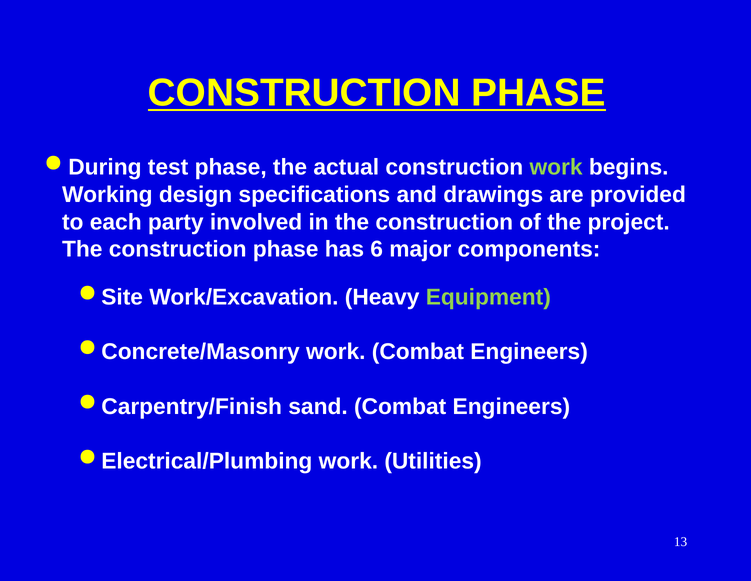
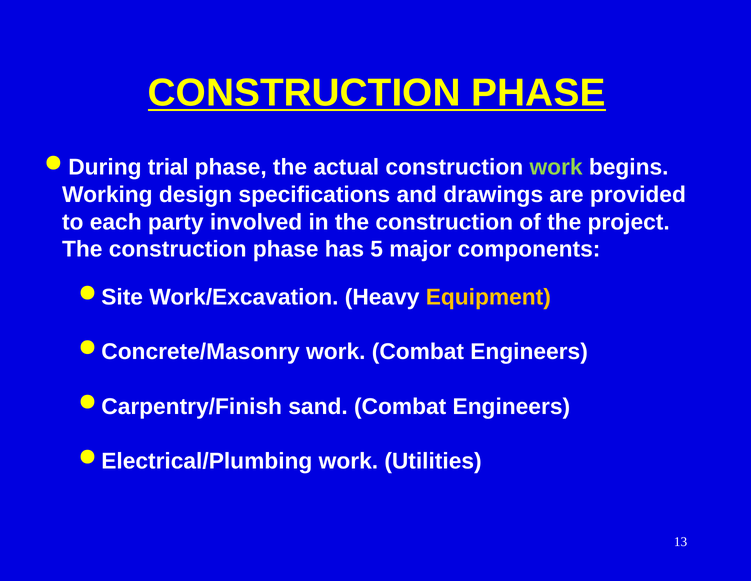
test: test -> trial
6: 6 -> 5
Equipment colour: light green -> yellow
